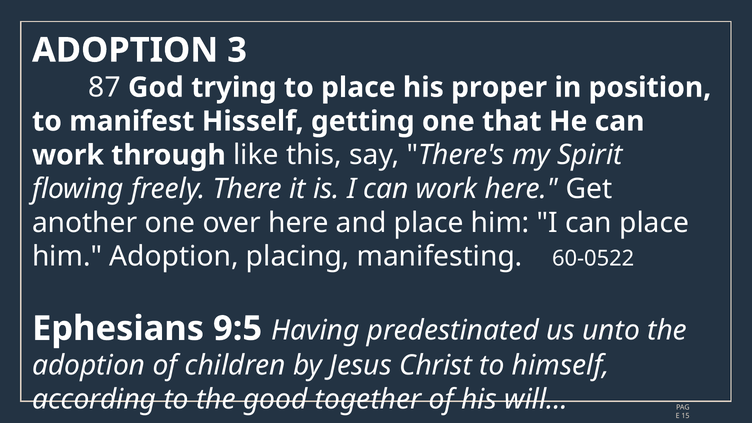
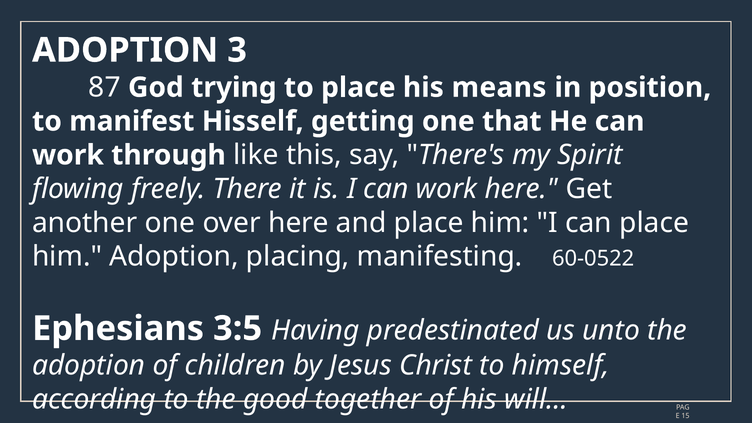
proper: proper -> means
9:5: 9:5 -> 3:5
